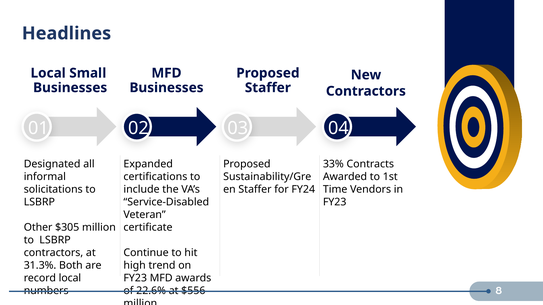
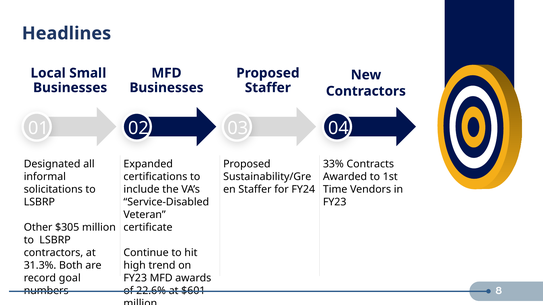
record local: local -> goal
$556: $556 -> $601
